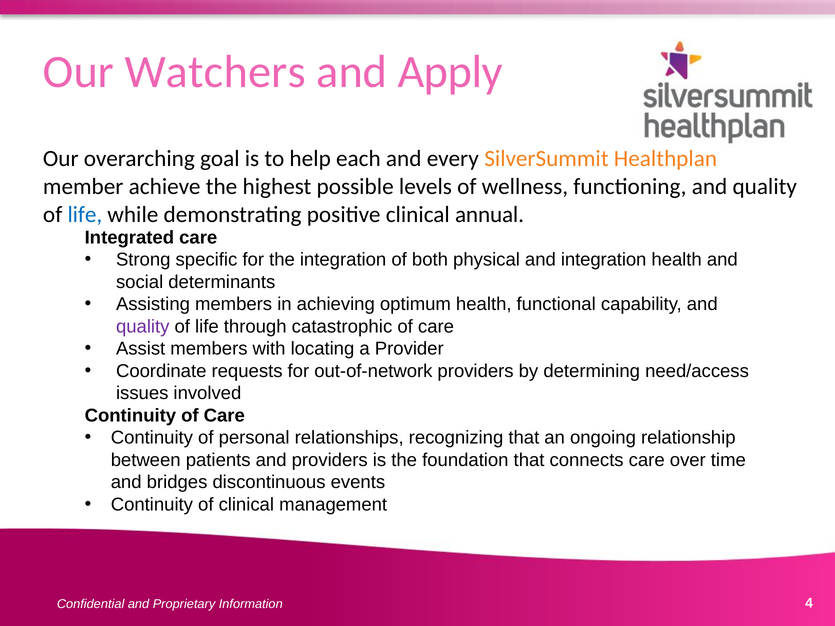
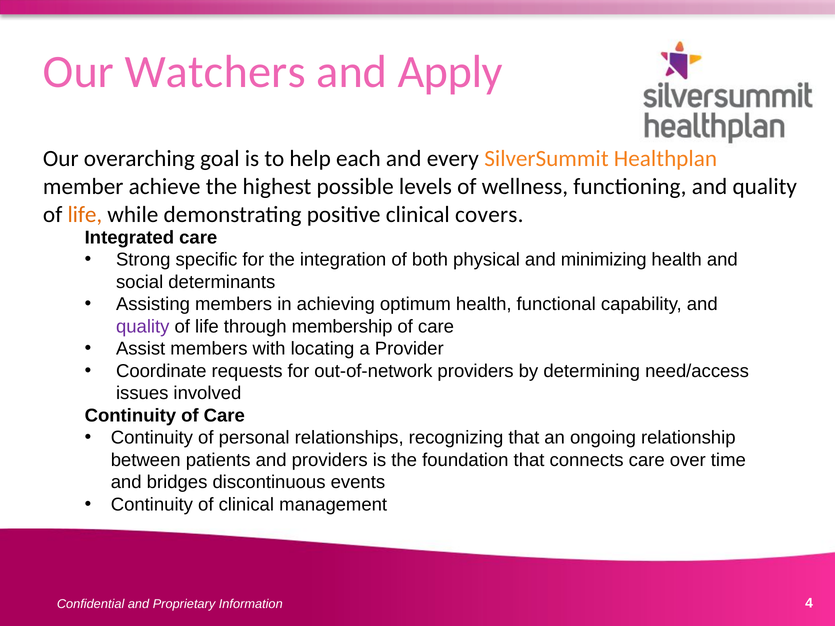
life at (85, 215) colour: blue -> orange
annual: annual -> covers
and integration: integration -> minimizing
catastrophic: catastrophic -> membership
